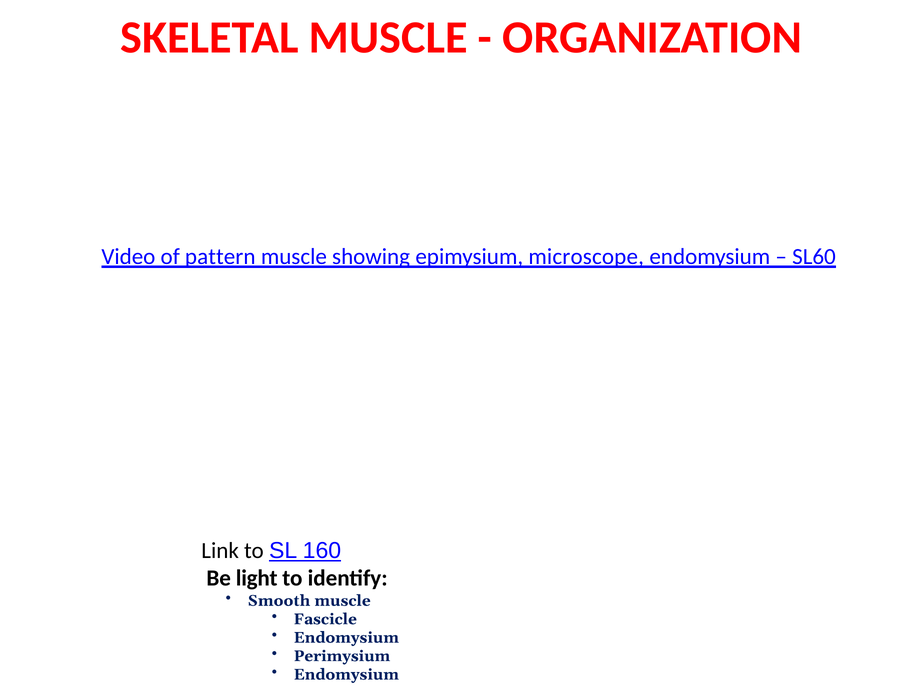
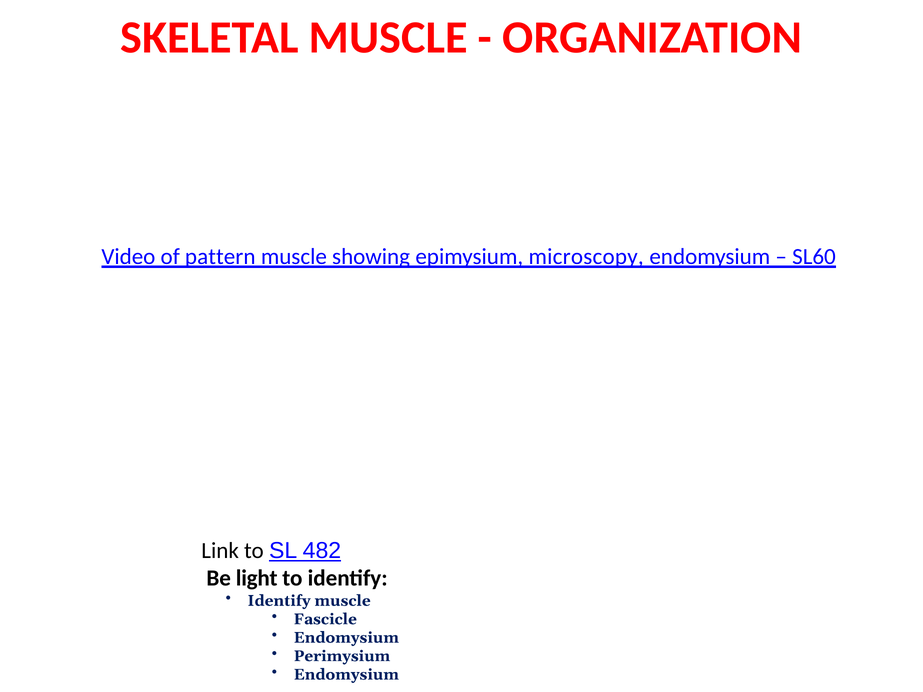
microscope: microscope -> microscopy
160: 160 -> 482
Smooth at (279, 601): Smooth -> Identify
